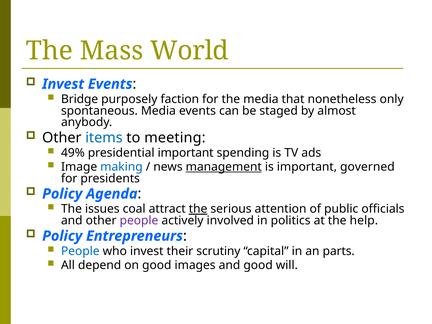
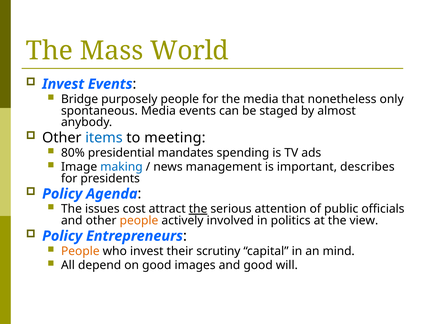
purposely faction: faction -> people
49%: 49% -> 80%
presidential important: important -> mandates
management underline: present -> none
governed: governed -> describes
coal: coal -> cost
people at (139, 221) colour: purple -> orange
help: help -> view
People at (80, 251) colour: blue -> orange
parts: parts -> mind
